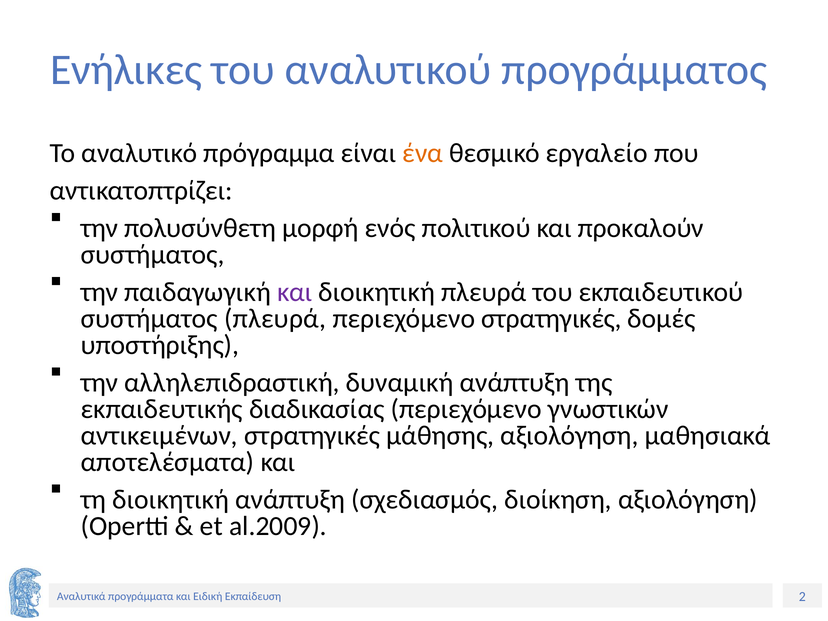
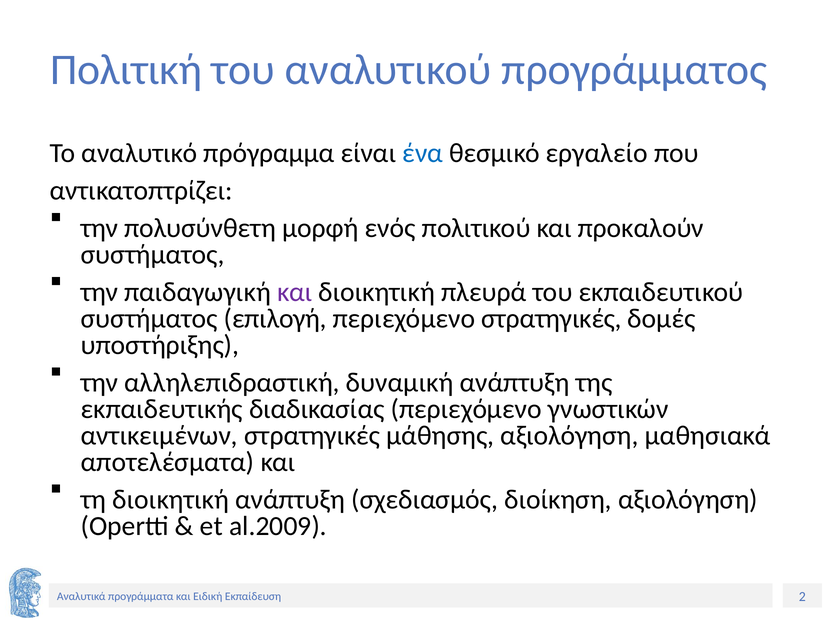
Ενήλικες: Ενήλικες -> Πολιτική
ένα colour: orange -> blue
συστήματος πλευρά: πλευρά -> επιλογή
